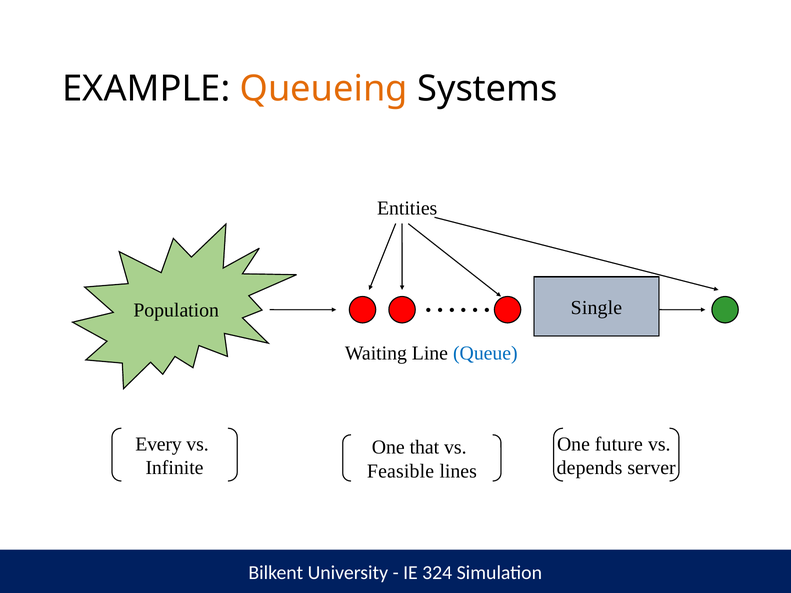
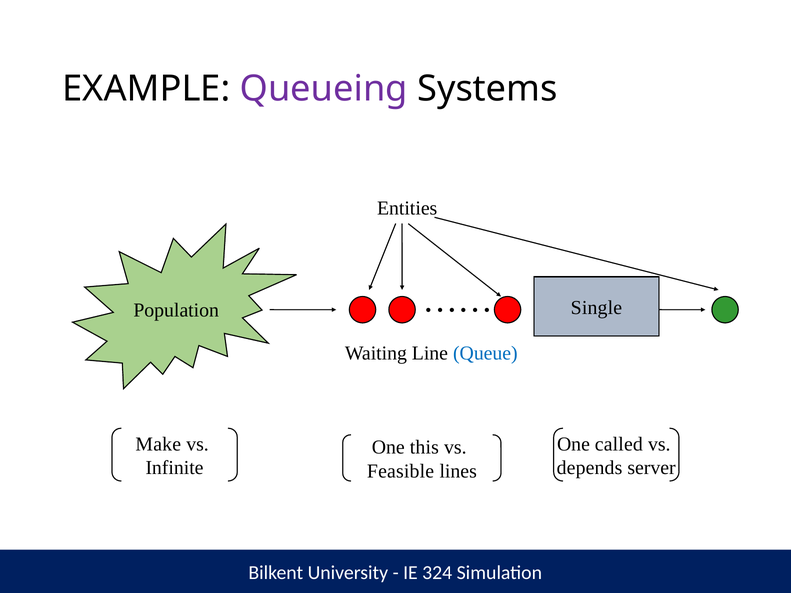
Queueing colour: orange -> purple
Every: Every -> Make
future: future -> called
that: that -> this
